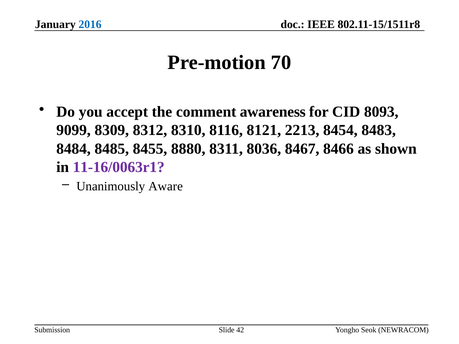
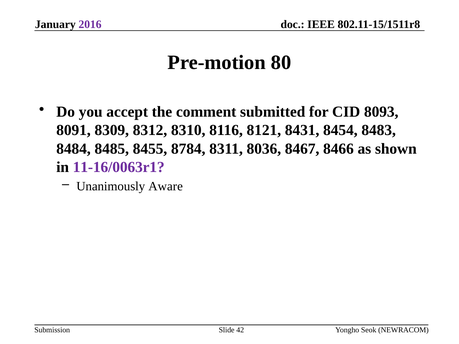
2016 colour: blue -> purple
70: 70 -> 80
awareness: awareness -> submitted
9099: 9099 -> 8091
2213: 2213 -> 8431
8880: 8880 -> 8784
